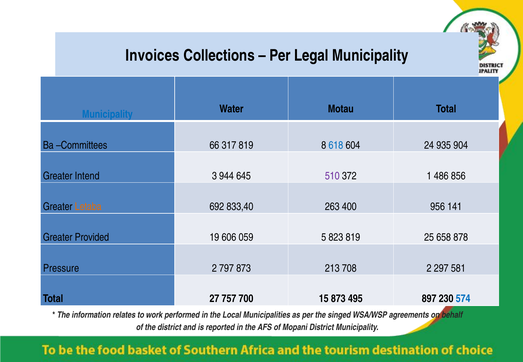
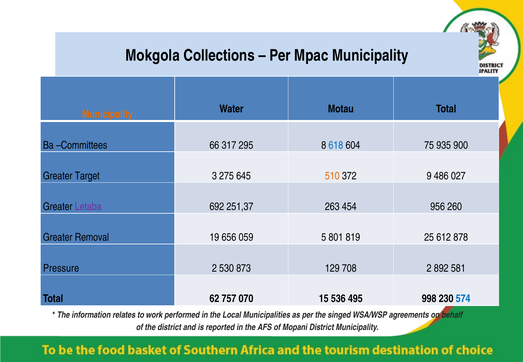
Invoices: Invoices -> Mokgola
Legal: Legal -> Mpac
Municipality at (107, 114) colour: blue -> orange
317 819: 819 -> 295
24: 24 -> 75
904: 904 -> 900
Intend: Intend -> Target
944: 944 -> 275
510 colour: purple -> orange
1: 1 -> 9
856: 856 -> 027
Letaba colour: orange -> purple
833,40: 833,40 -> 251,37
400: 400 -> 454
141: 141 -> 260
Provided: Provided -> Removal
606: 606 -> 656
823: 823 -> 801
658: 658 -> 612
797: 797 -> 530
213: 213 -> 129
297: 297 -> 892
27: 27 -> 62
700: 700 -> 070
15 873: 873 -> 536
897: 897 -> 998
